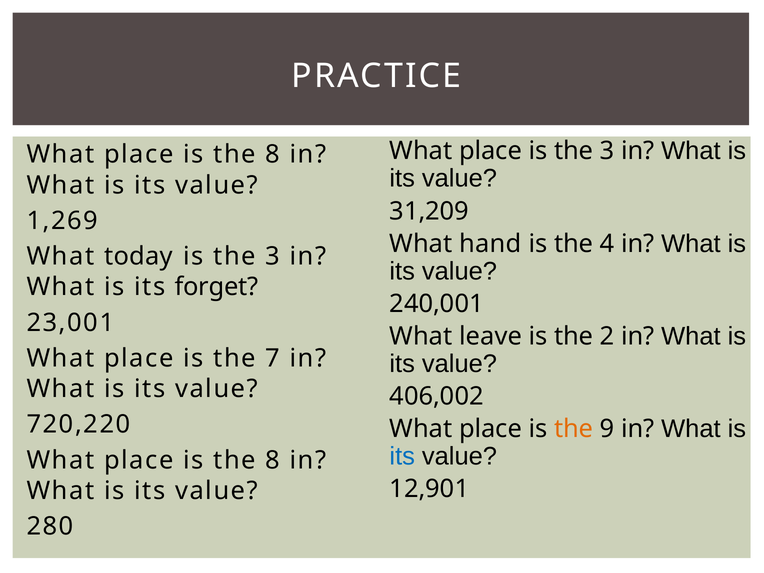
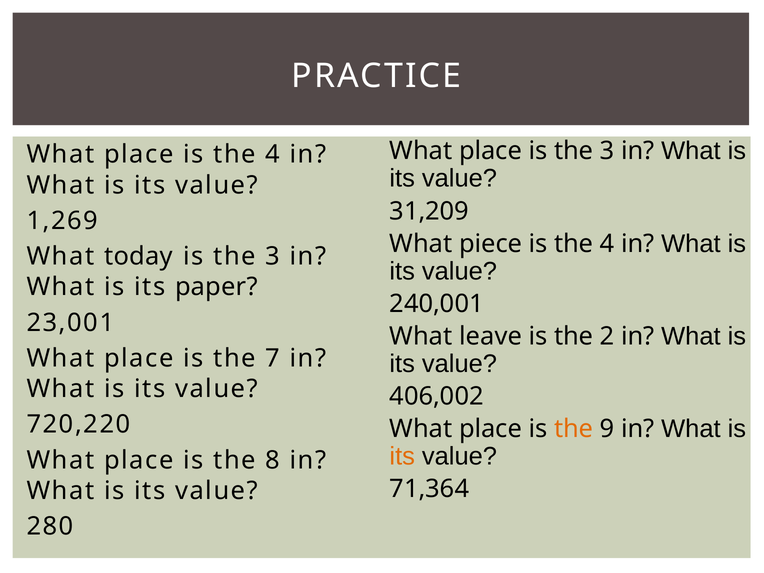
8 at (273, 155): 8 -> 4
hand: hand -> piece
forget: forget -> paper
its at (402, 456) colour: blue -> orange
12,901: 12,901 -> 71,364
